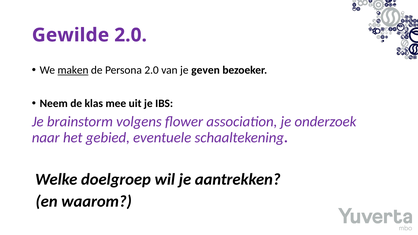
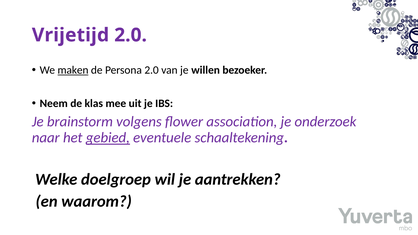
Gewilde: Gewilde -> Vrijetijd
geven: geven -> willen
gebied underline: none -> present
